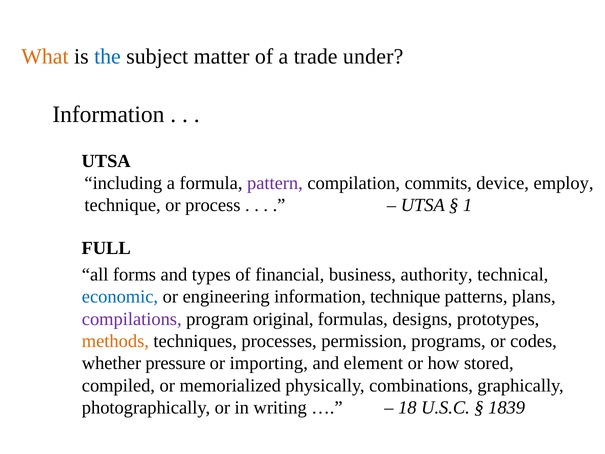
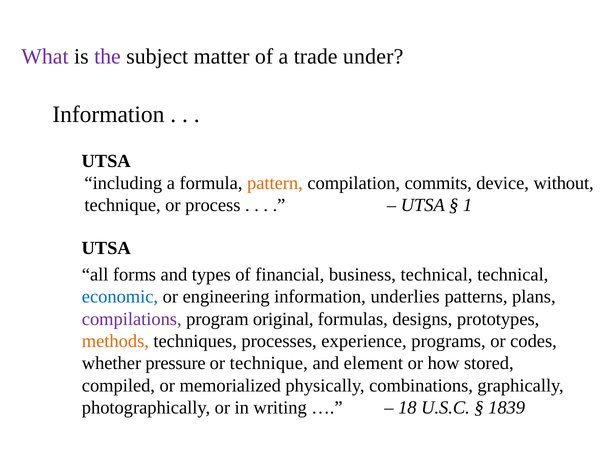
What colour: orange -> purple
the colour: blue -> purple
pattern colour: purple -> orange
employ: employ -> without
FULL at (106, 248): FULL -> UTSA
business authority: authority -> technical
information technique: technique -> underlies
permission: permission -> experience
or importing: importing -> technique
